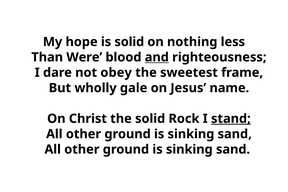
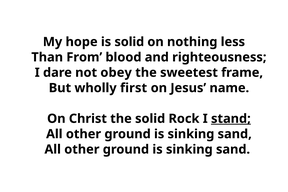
Were: Were -> From
and underline: present -> none
gale: gale -> first
